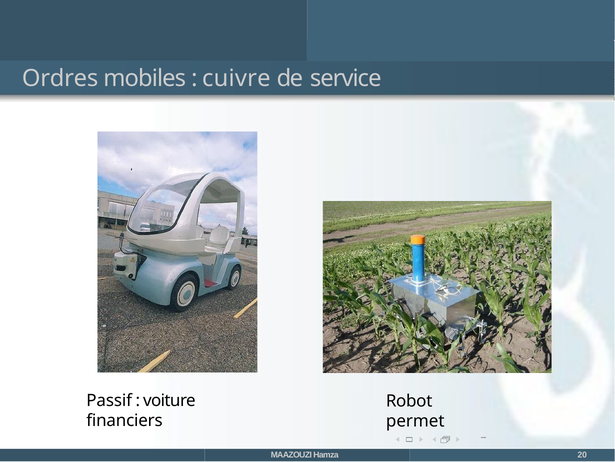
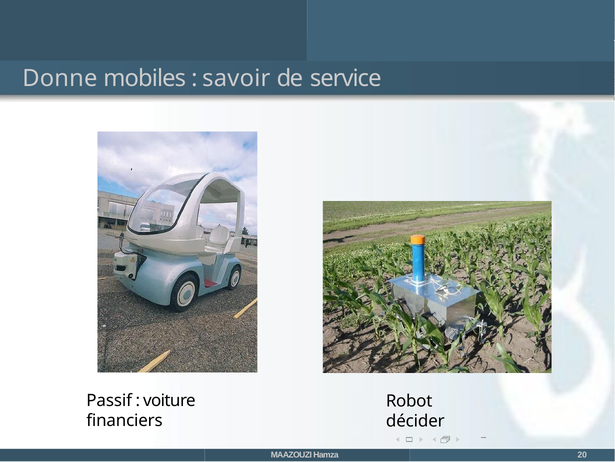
Ordres: Ordres -> Donne
cuivre: cuivre -> savoir
permet: permet -> décider
